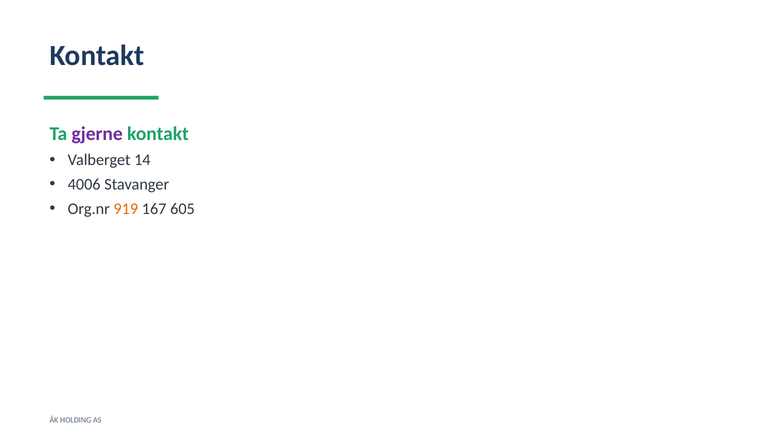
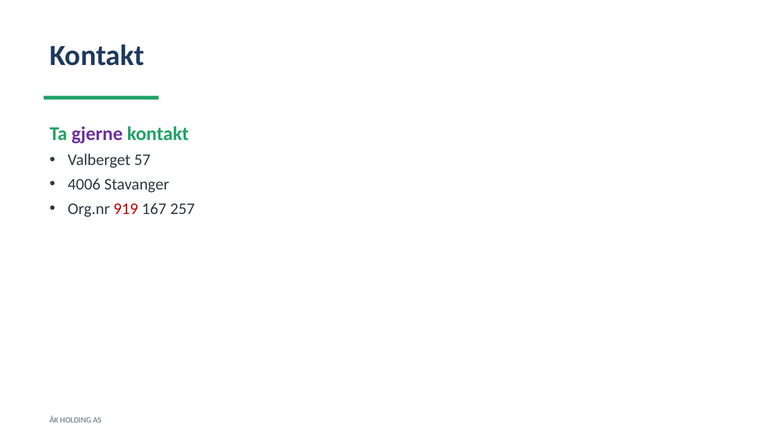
14: 14 -> 57
919 colour: orange -> red
605: 605 -> 257
